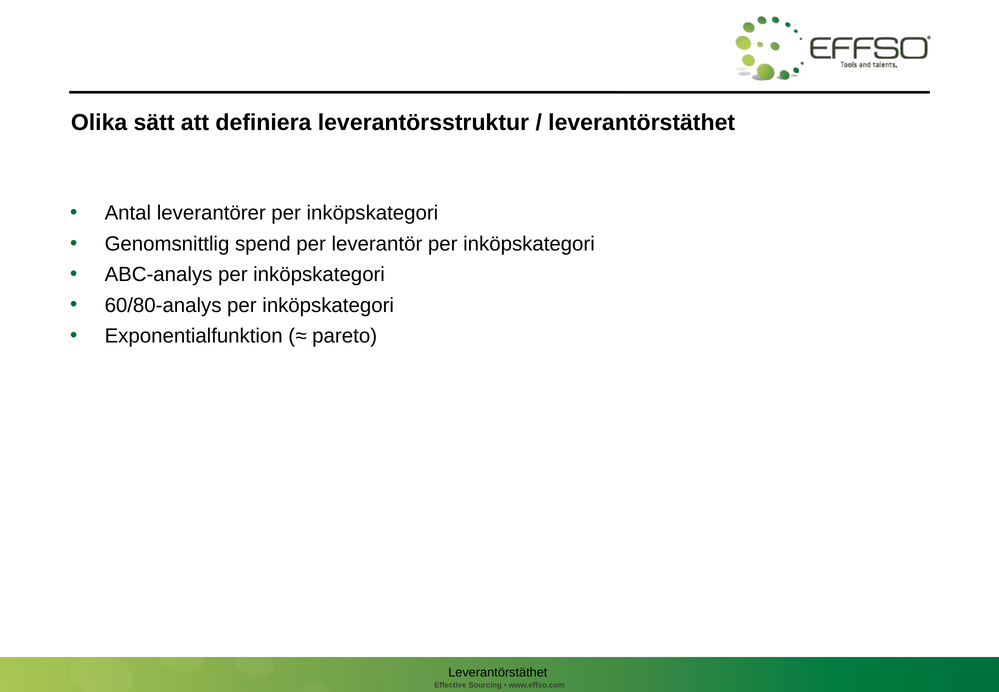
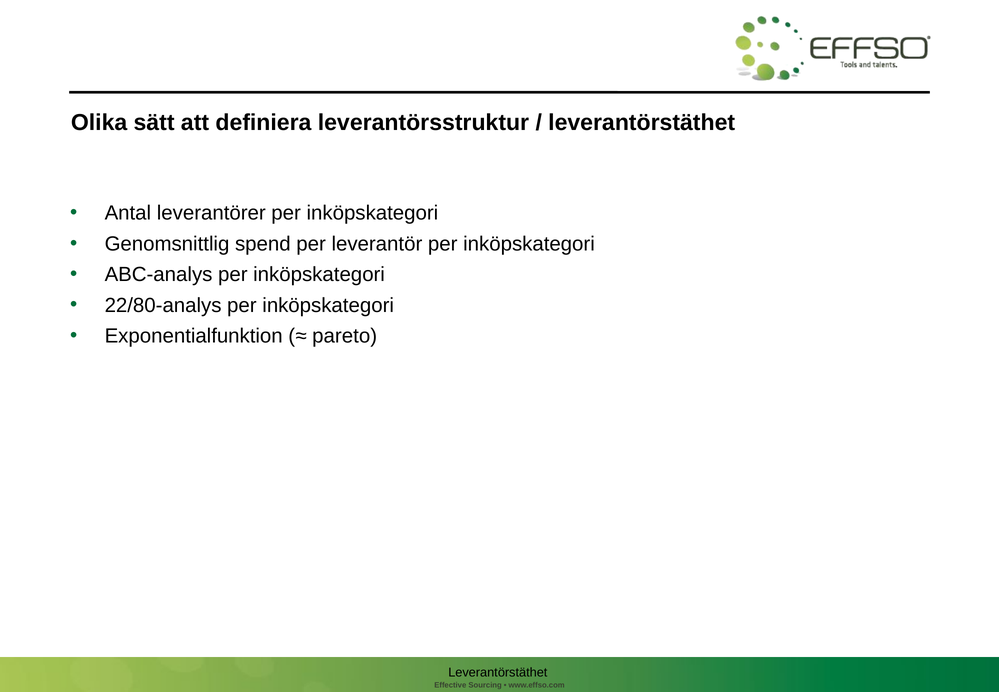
60/80-analys: 60/80-analys -> 22/80-analys
